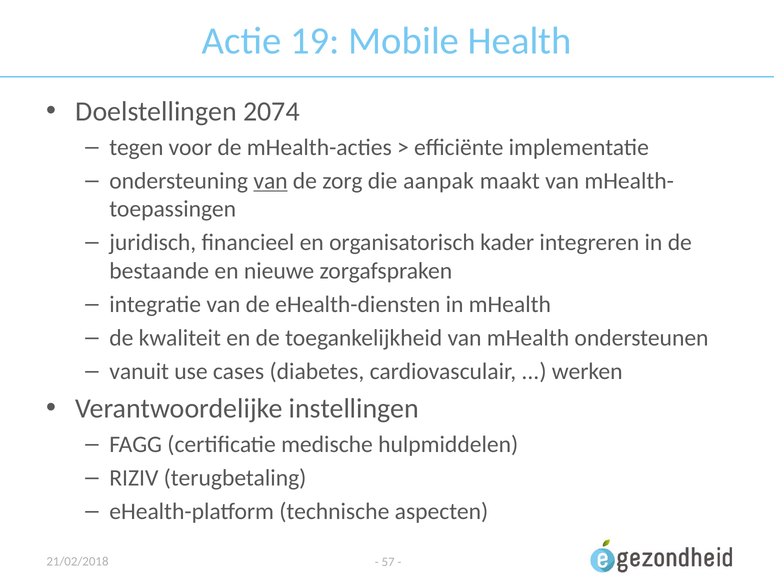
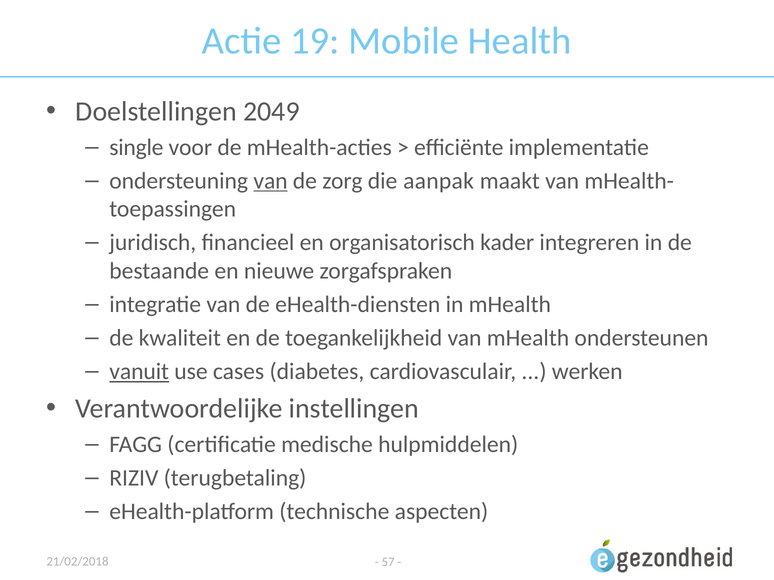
2074: 2074 -> 2049
tegen: tegen -> single
vanuit underline: none -> present
